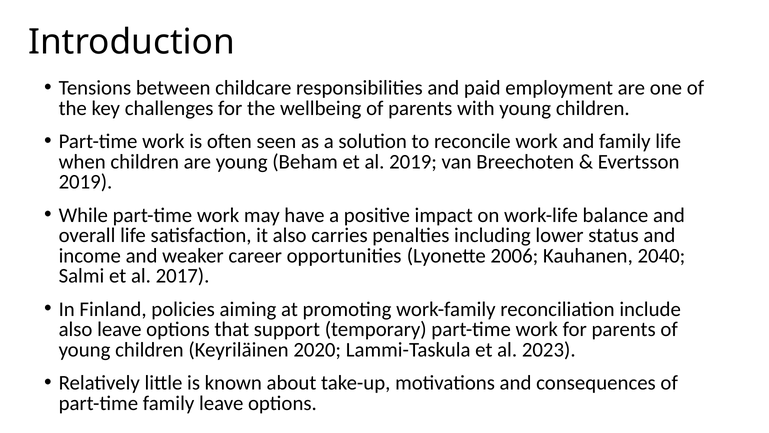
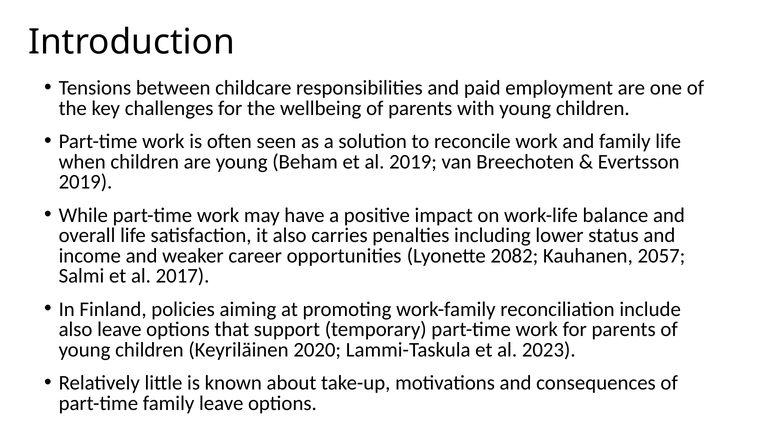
2006: 2006 -> 2082
2040: 2040 -> 2057
